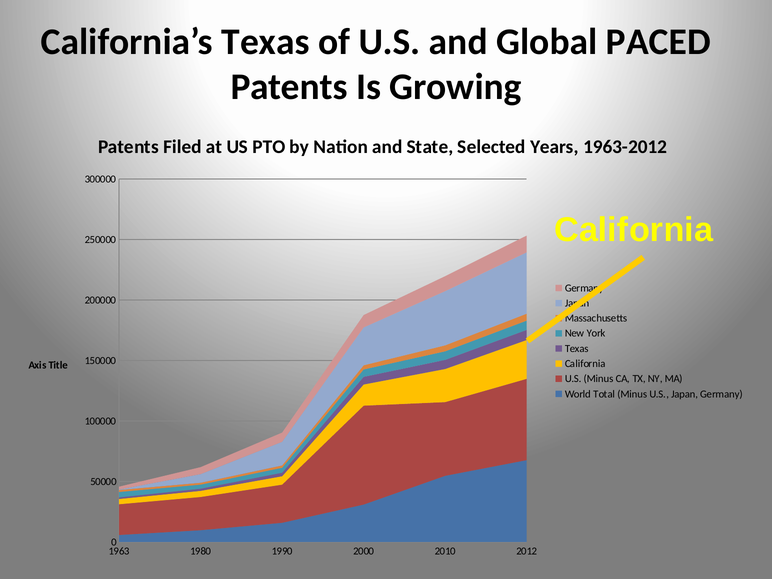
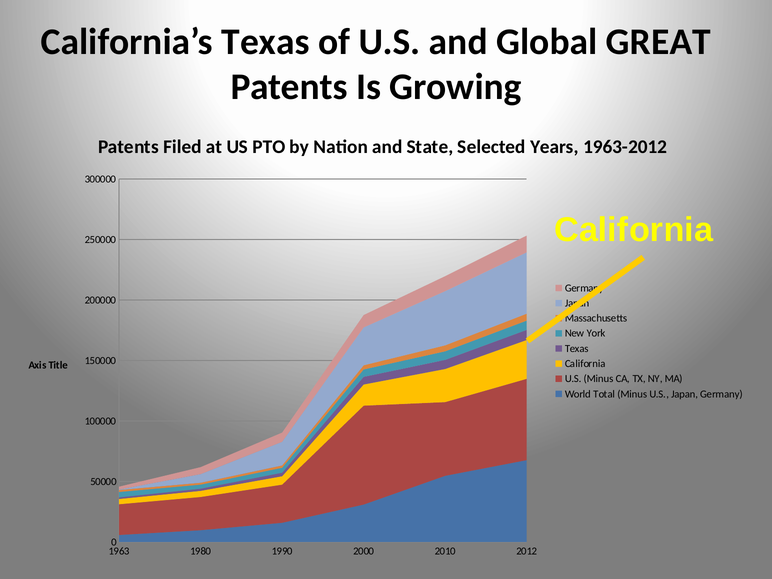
PACED: PACED -> GREAT
